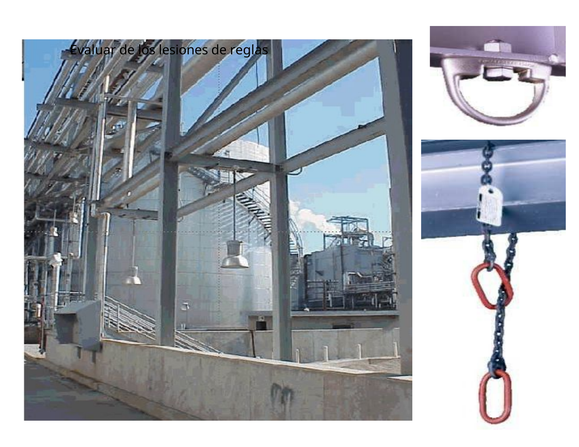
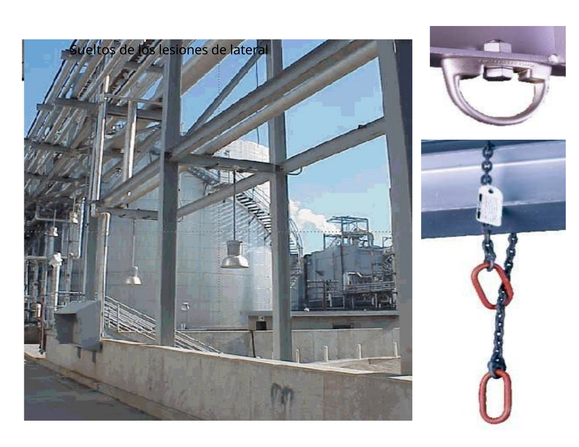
Evaluar: Evaluar -> Sueltos
reglas: reglas -> lateral
